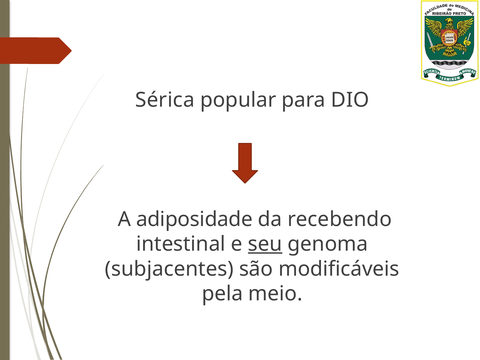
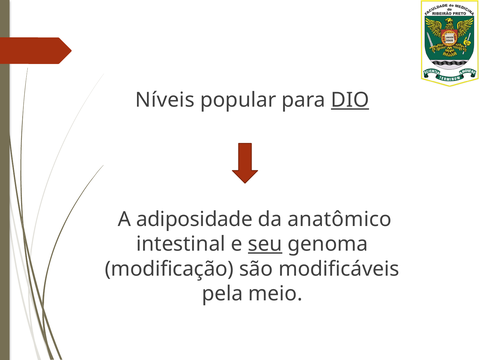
Sérica: Sérica -> Níveis
DIO underline: none -> present
recebendo: recebendo -> anatômico
subjacentes: subjacentes -> modificação
